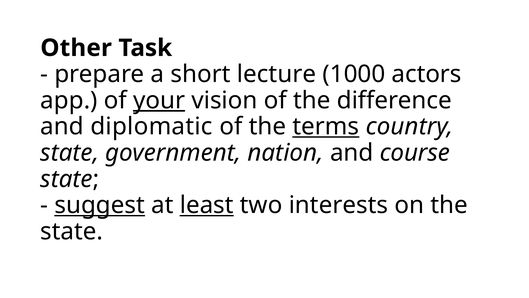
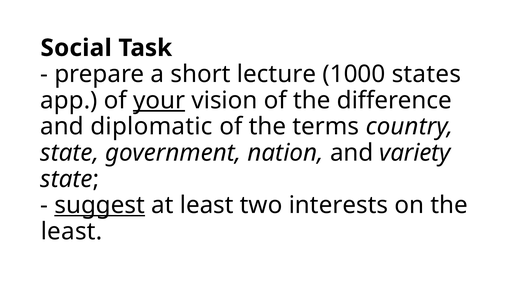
Other: Other -> Social
actors: actors -> states
terms underline: present -> none
course: course -> variety
least at (207, 205) underline: present -> none
state at (72, 231): state -> least
